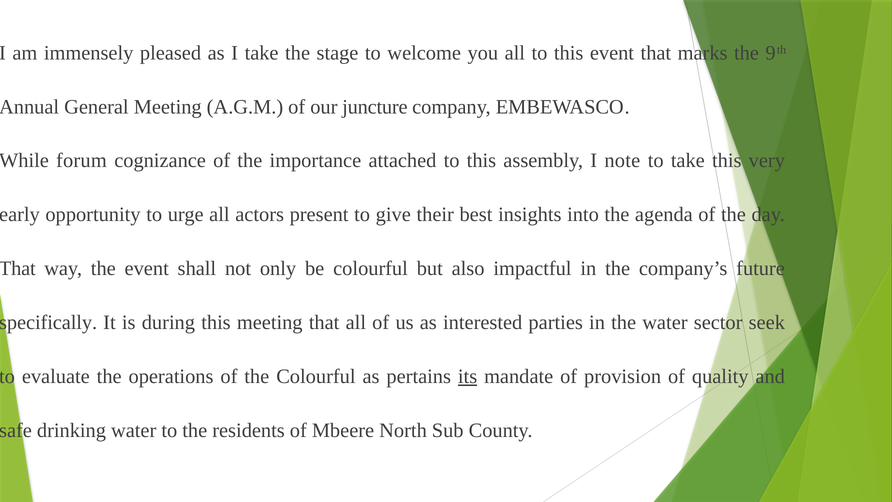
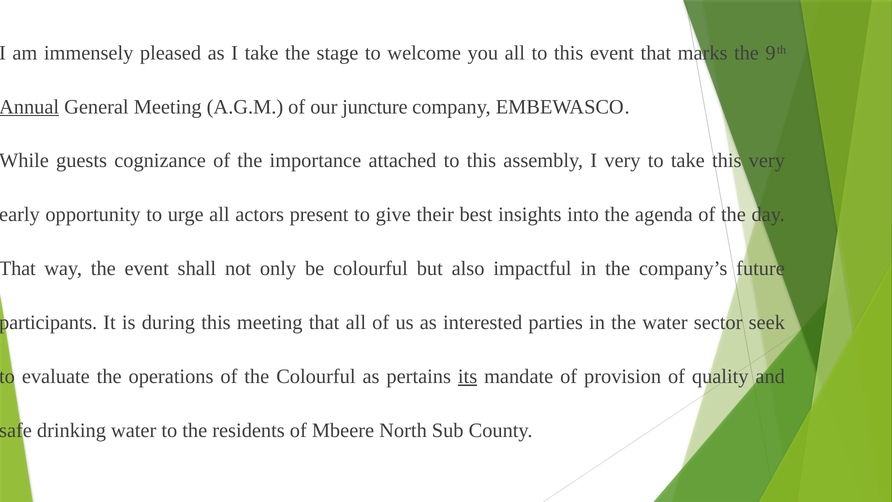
Annual underline: none -> present
forum: forum -> guests
I note: note -> very
specifically: specifically -> participants
